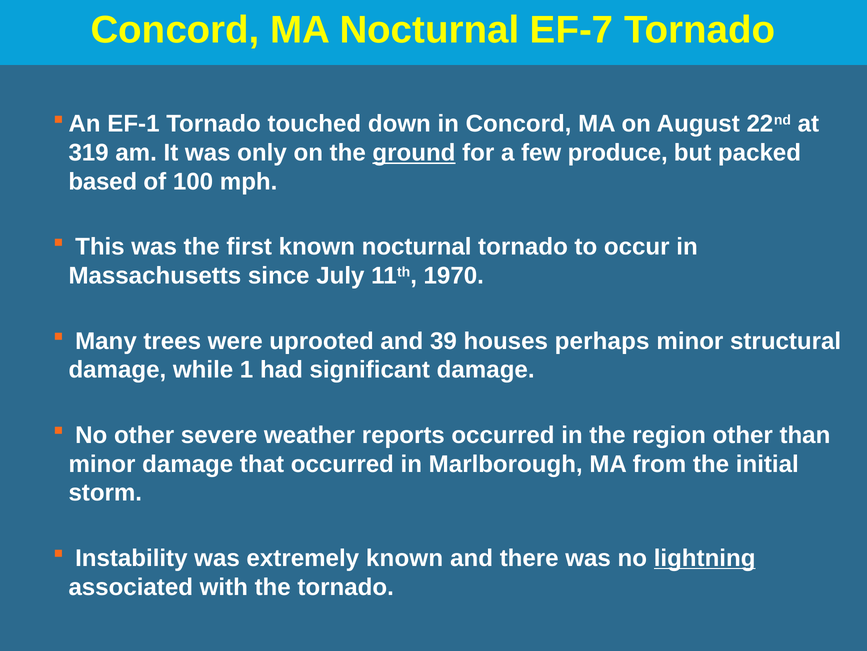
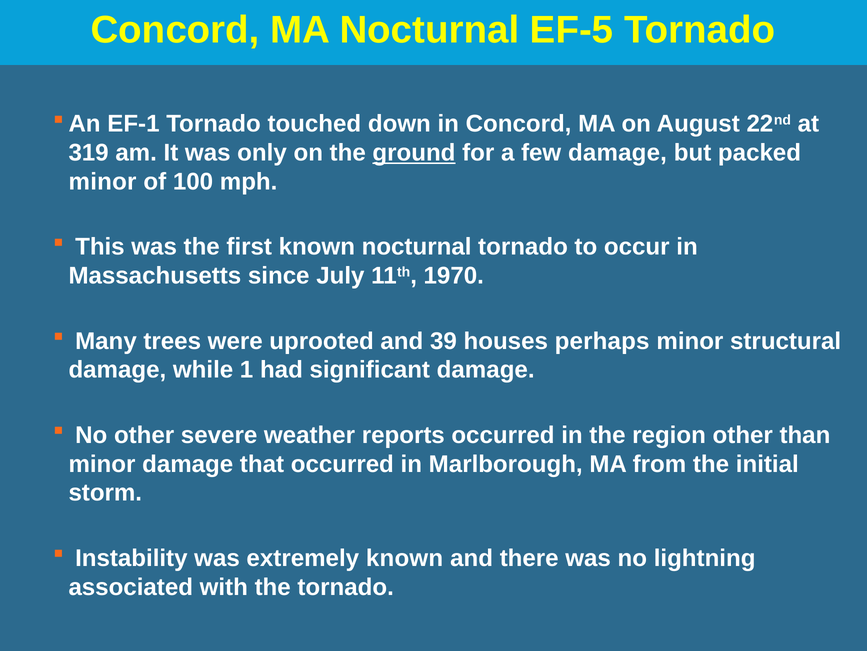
EF-7: EF-7 -> EF-5
few produce: produce -> damage
based at (103, 182): based -> minor
lightning underline: present -> none
